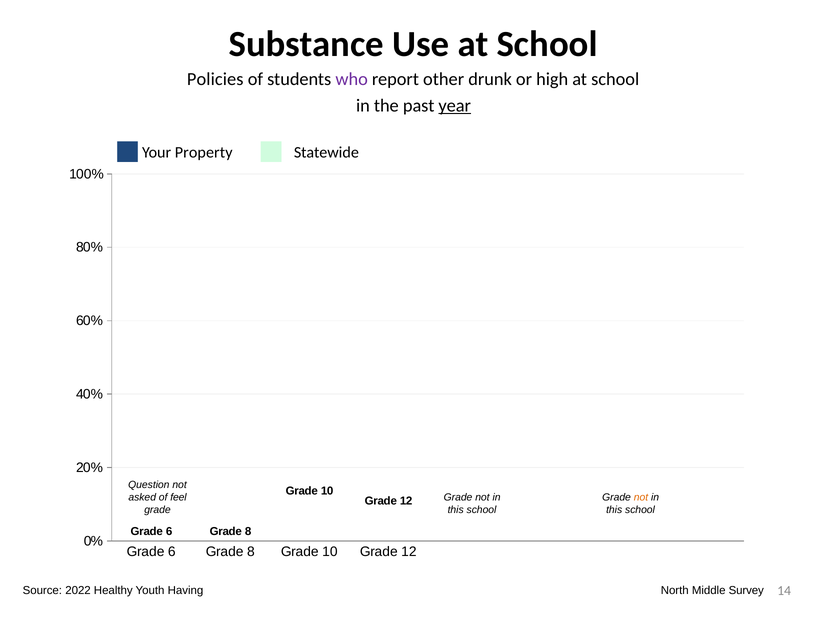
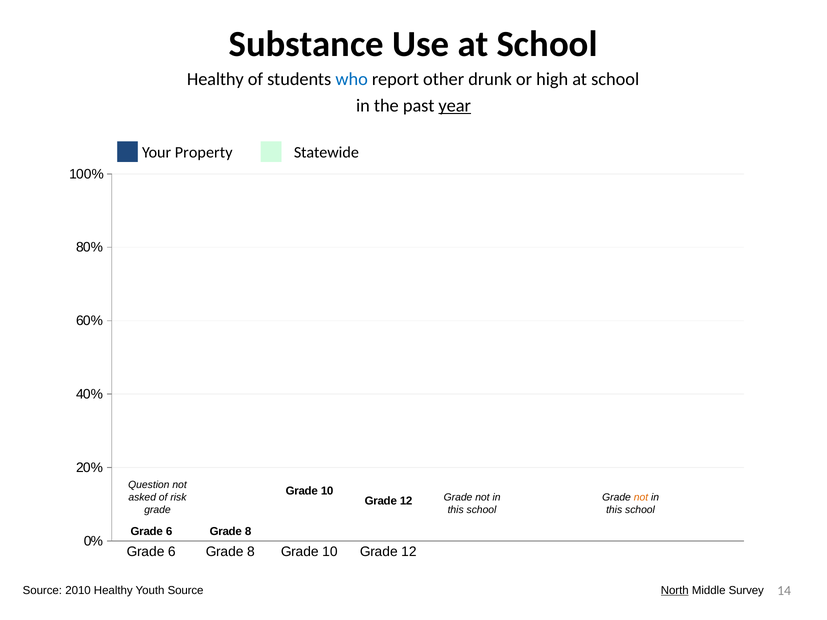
Policies at (215, 79): Policies -> Healthy
who colour: purple -> blue
feel: feel -> risk
2022: 2022 -> 2010
Youth Having: Having -> Source
North underline: none -> present
